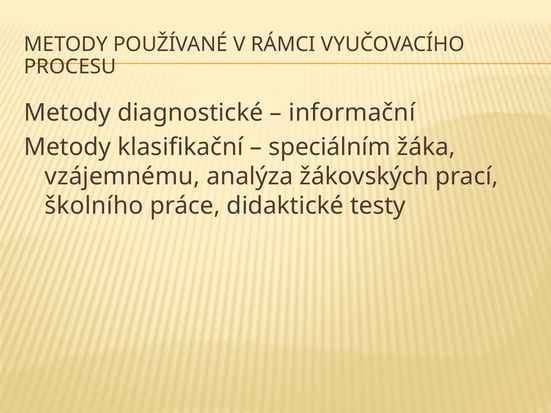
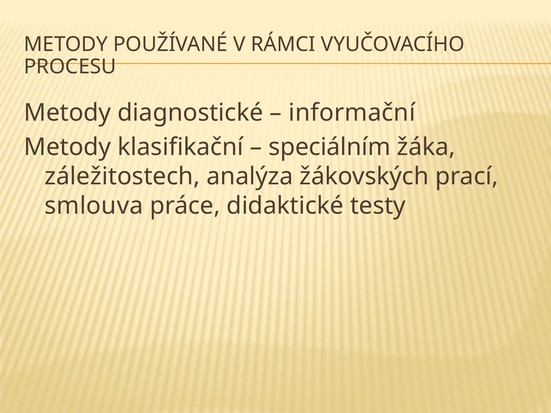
vzájemnému: vzájemnému -> záležitostech
školního: školního -> smlouva
